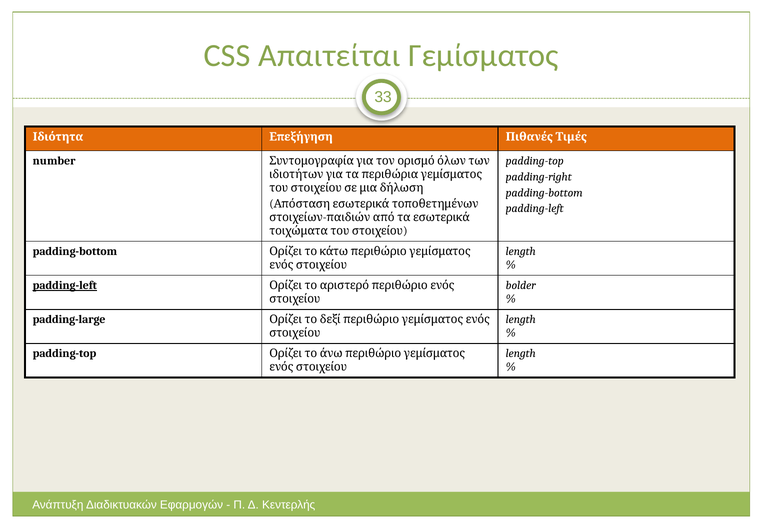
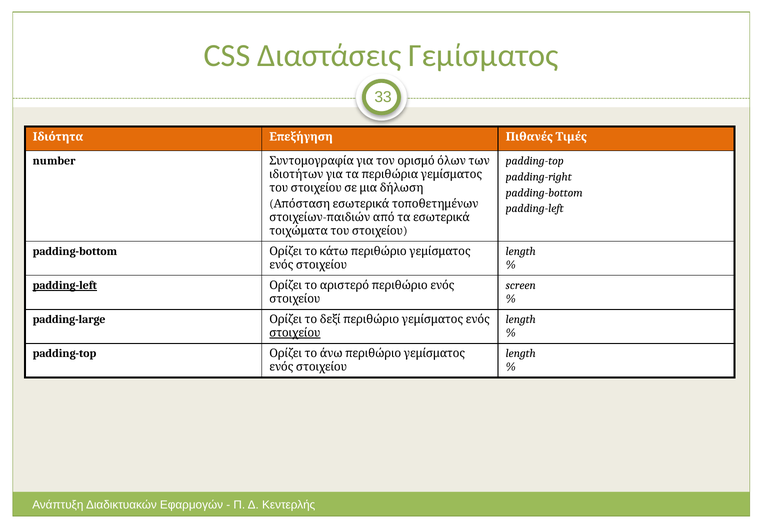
Απαιτείται: Απαιτείται -> Διαστάσεις
bolder: bolder -> screen
στοιχείου at (295, 333) underline: none -> present
